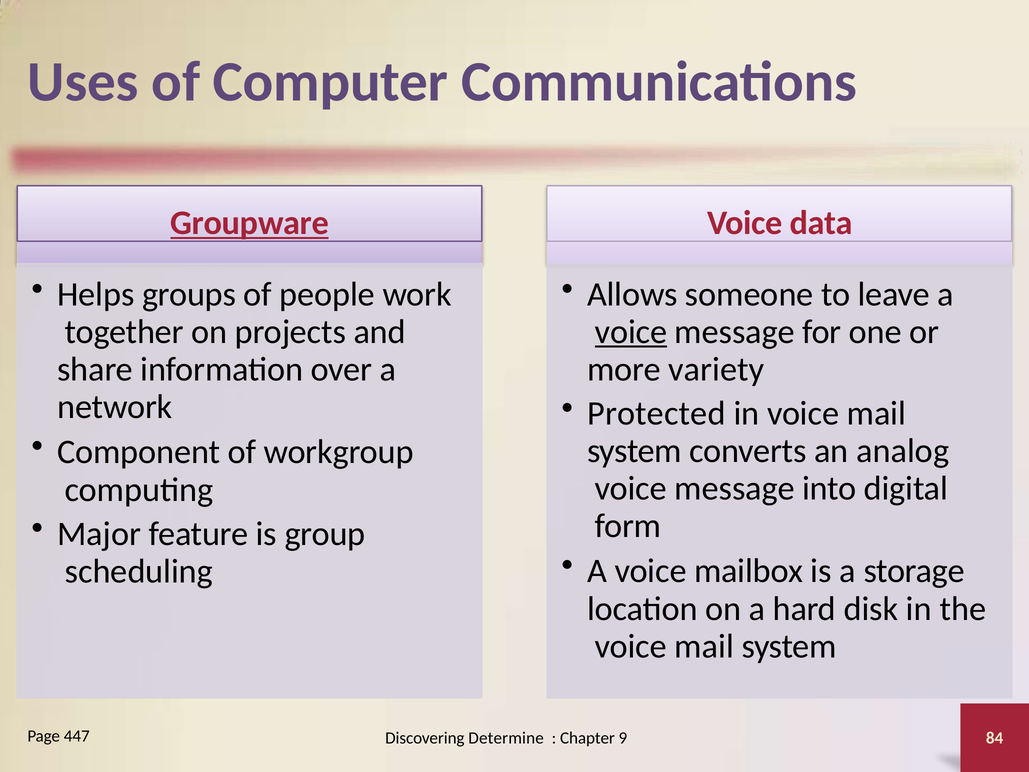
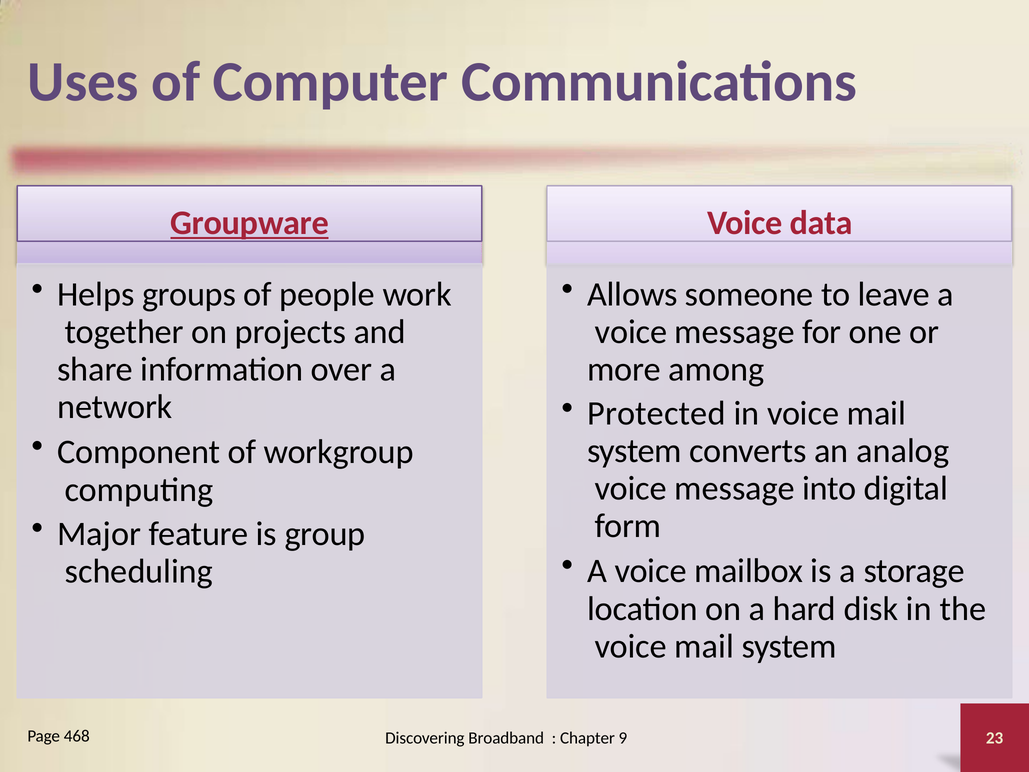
voice at (631, 332) underline: present -> none
variety: variety -> among
447: 447 -> 468
Determine: Determine -> Broadband
84: 84 -> 23
